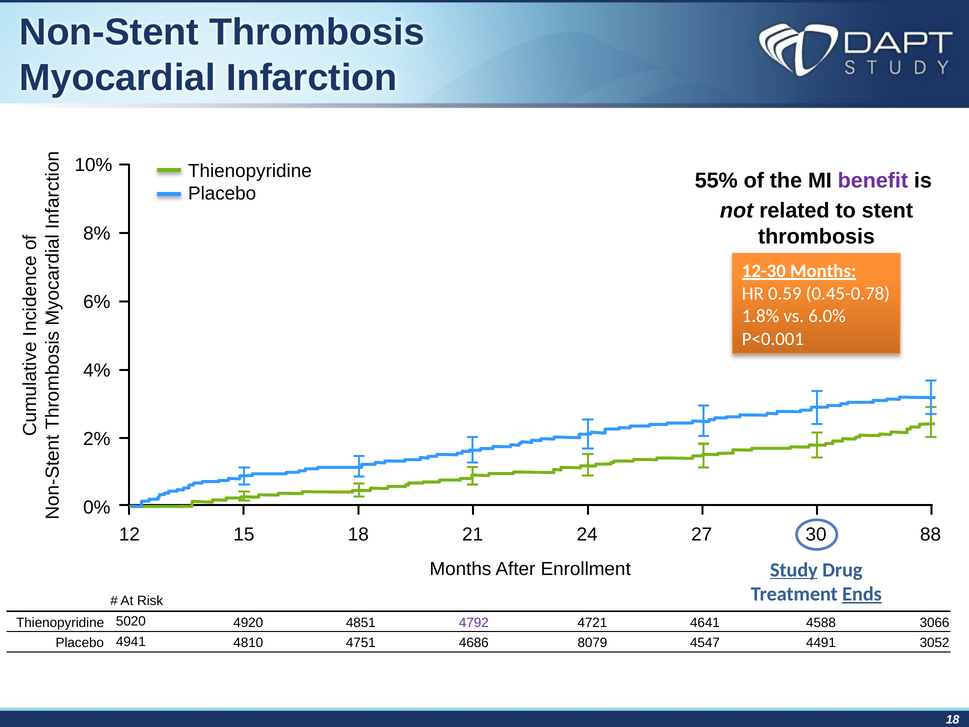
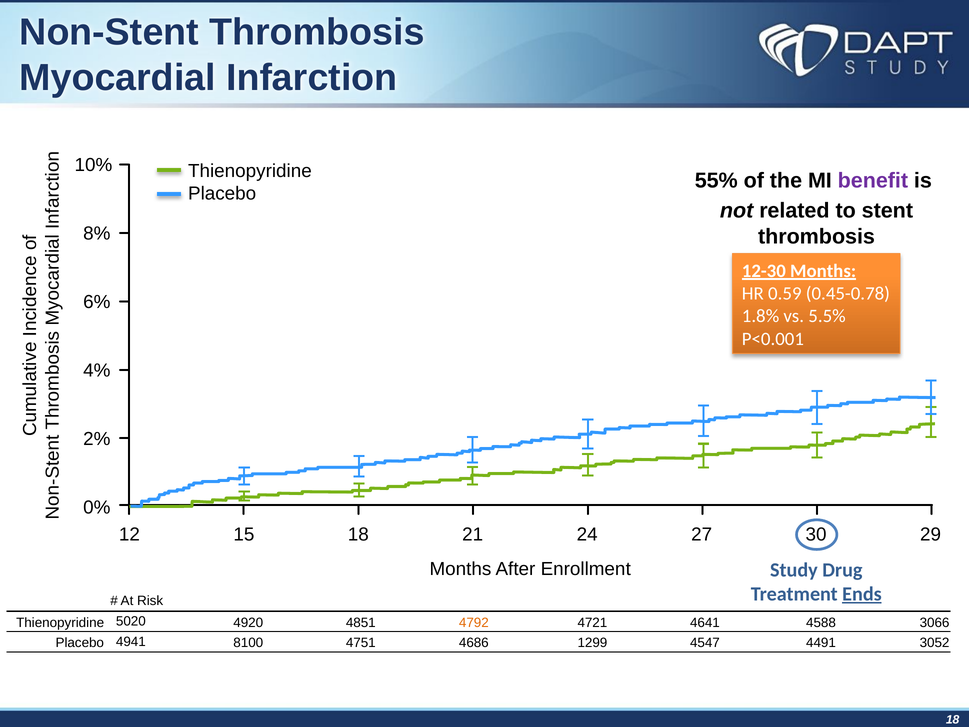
6.0%: 6.0% -> 5.5%
88: 88 -> 29
Study underline: present -> none
4792 colour: purple -> orange
4810: 4810 -> 8100
8079: 8079 -> 1299
